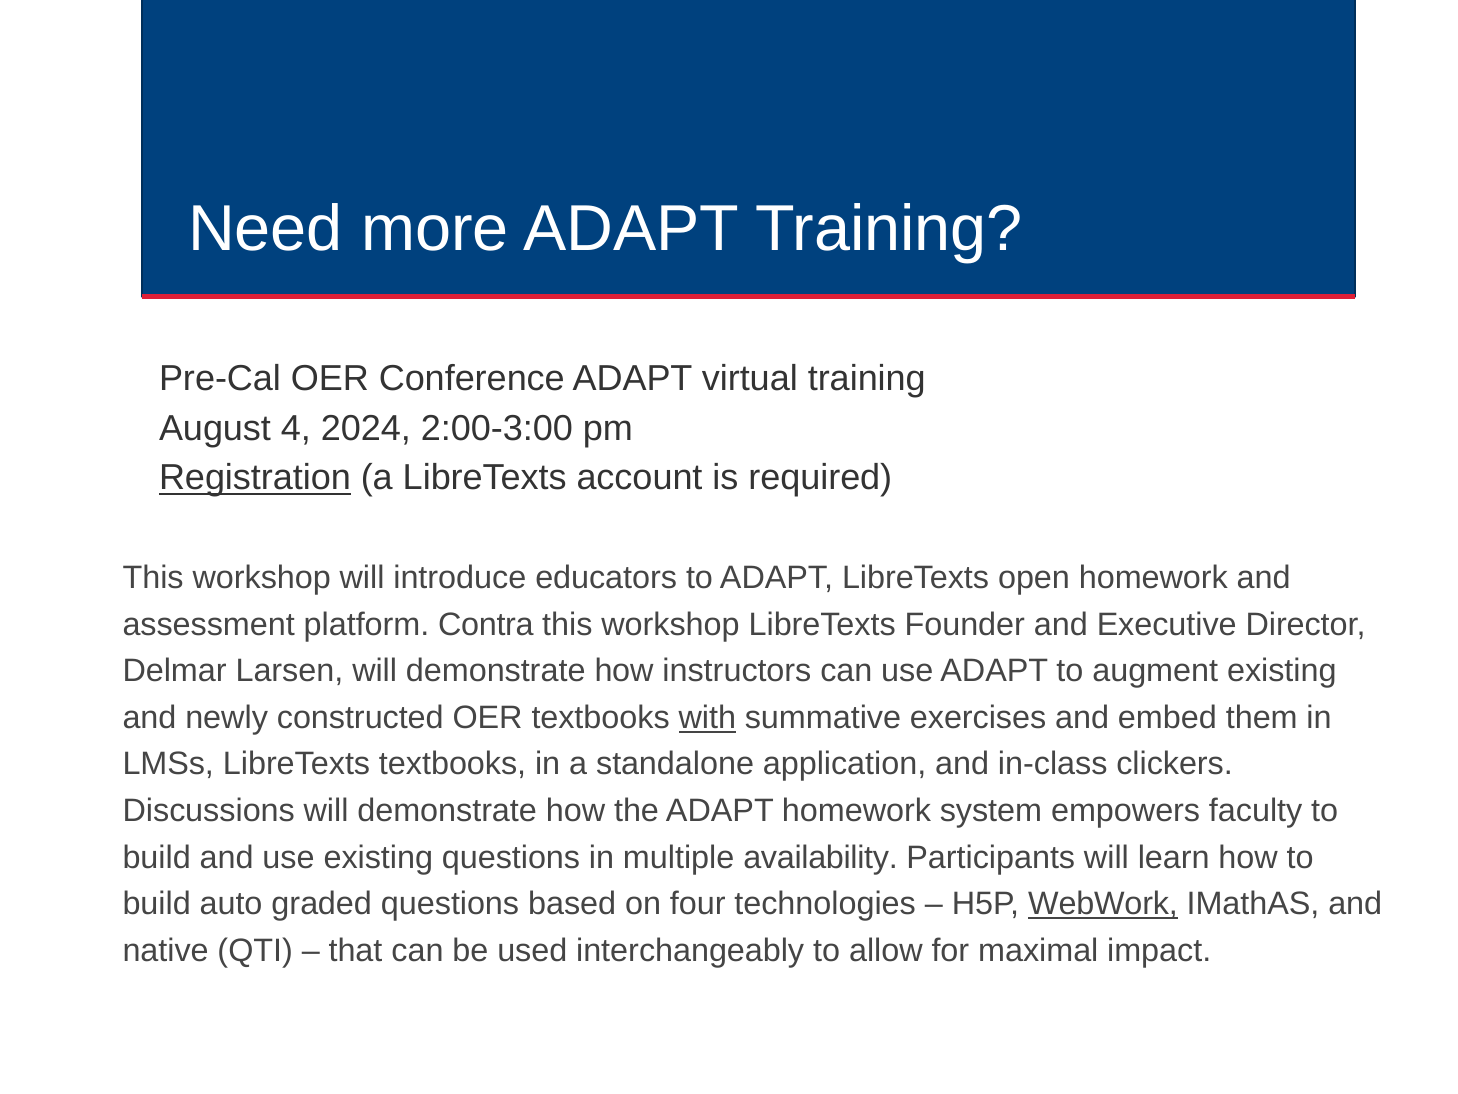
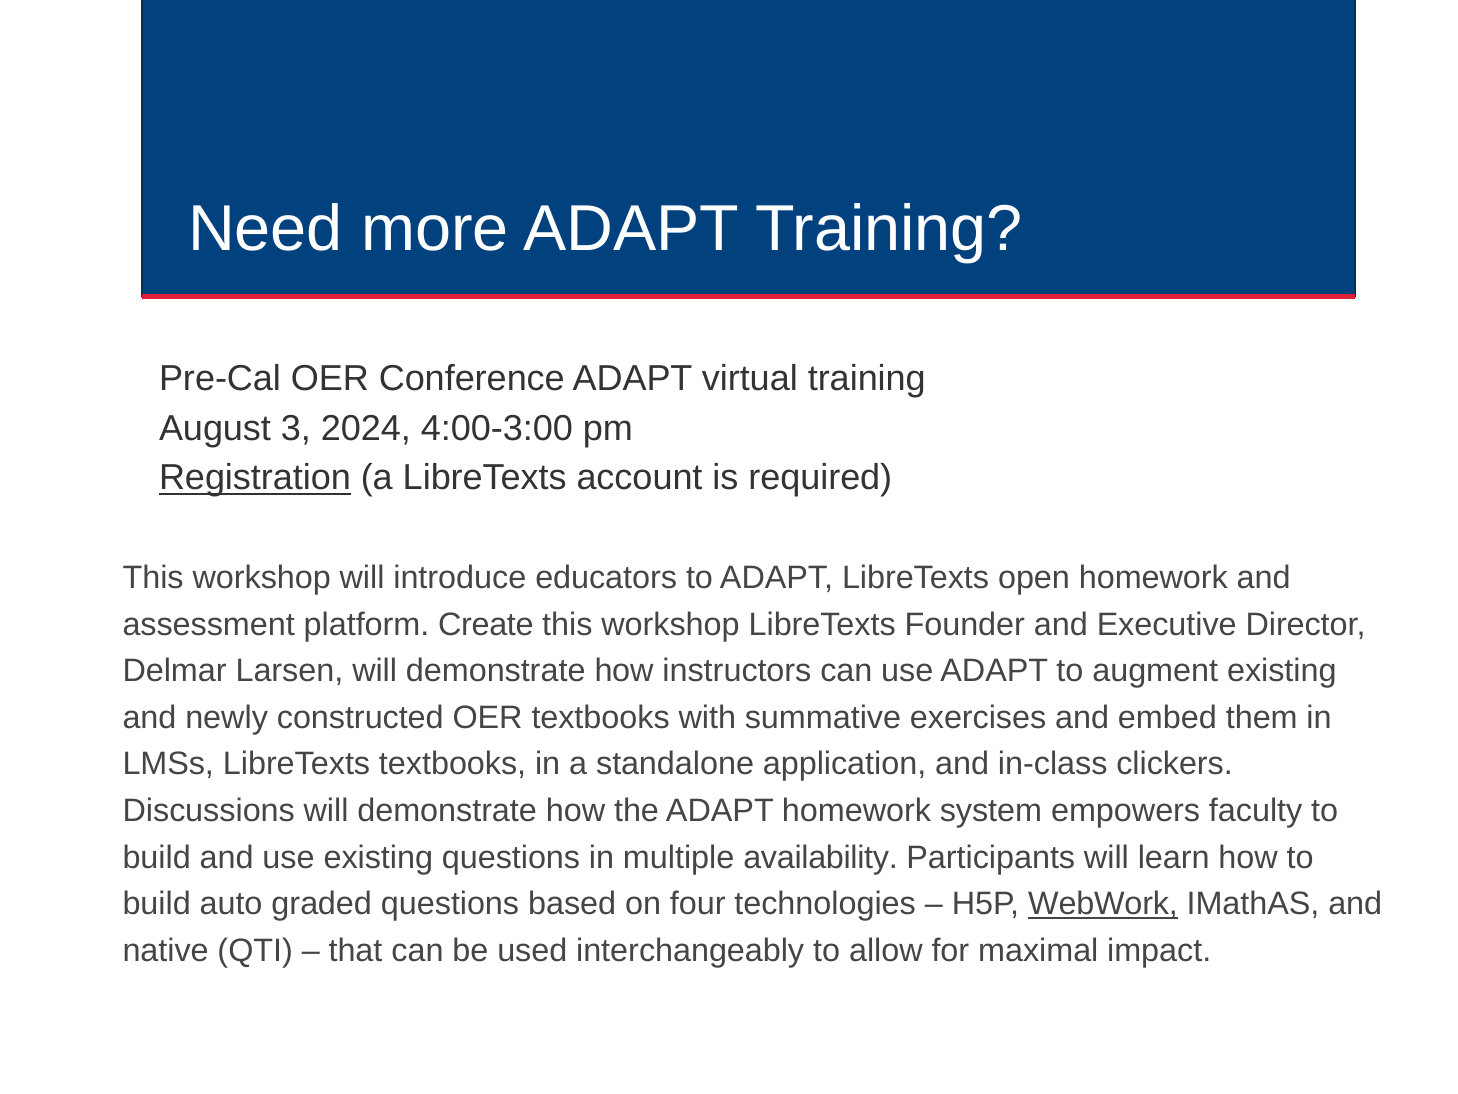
4: 4 -> 3
2:00-3:00: 2:00-3:00 -> 4:00-3:00
Contra: Contra -> Create
with underline: present -> none
